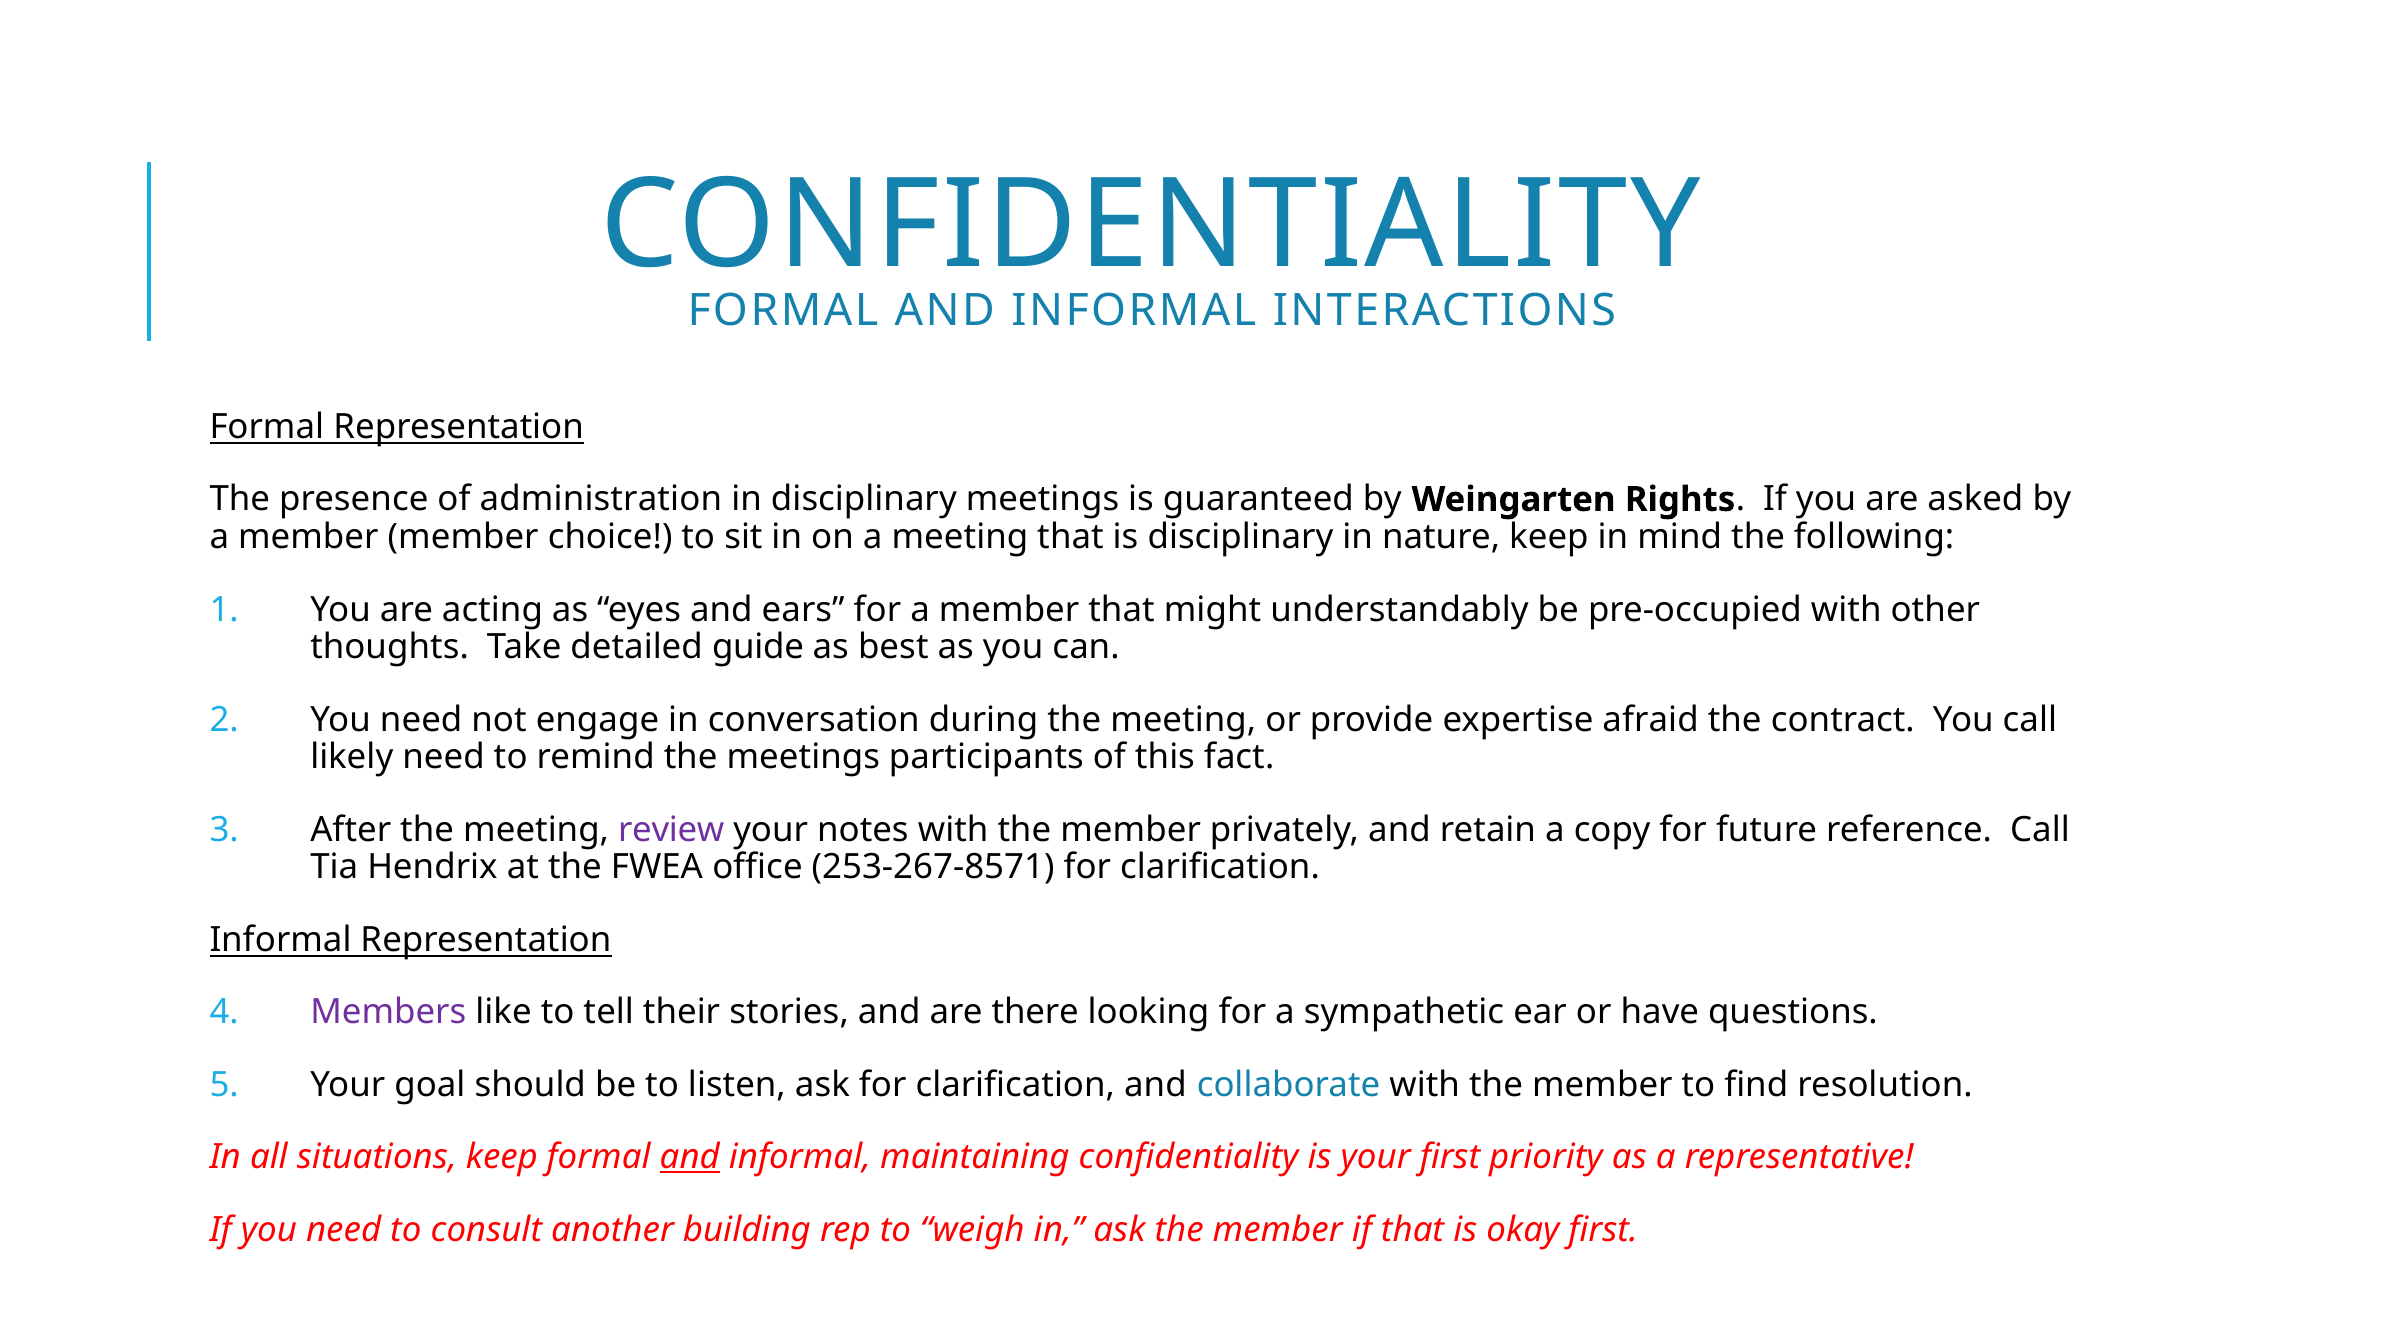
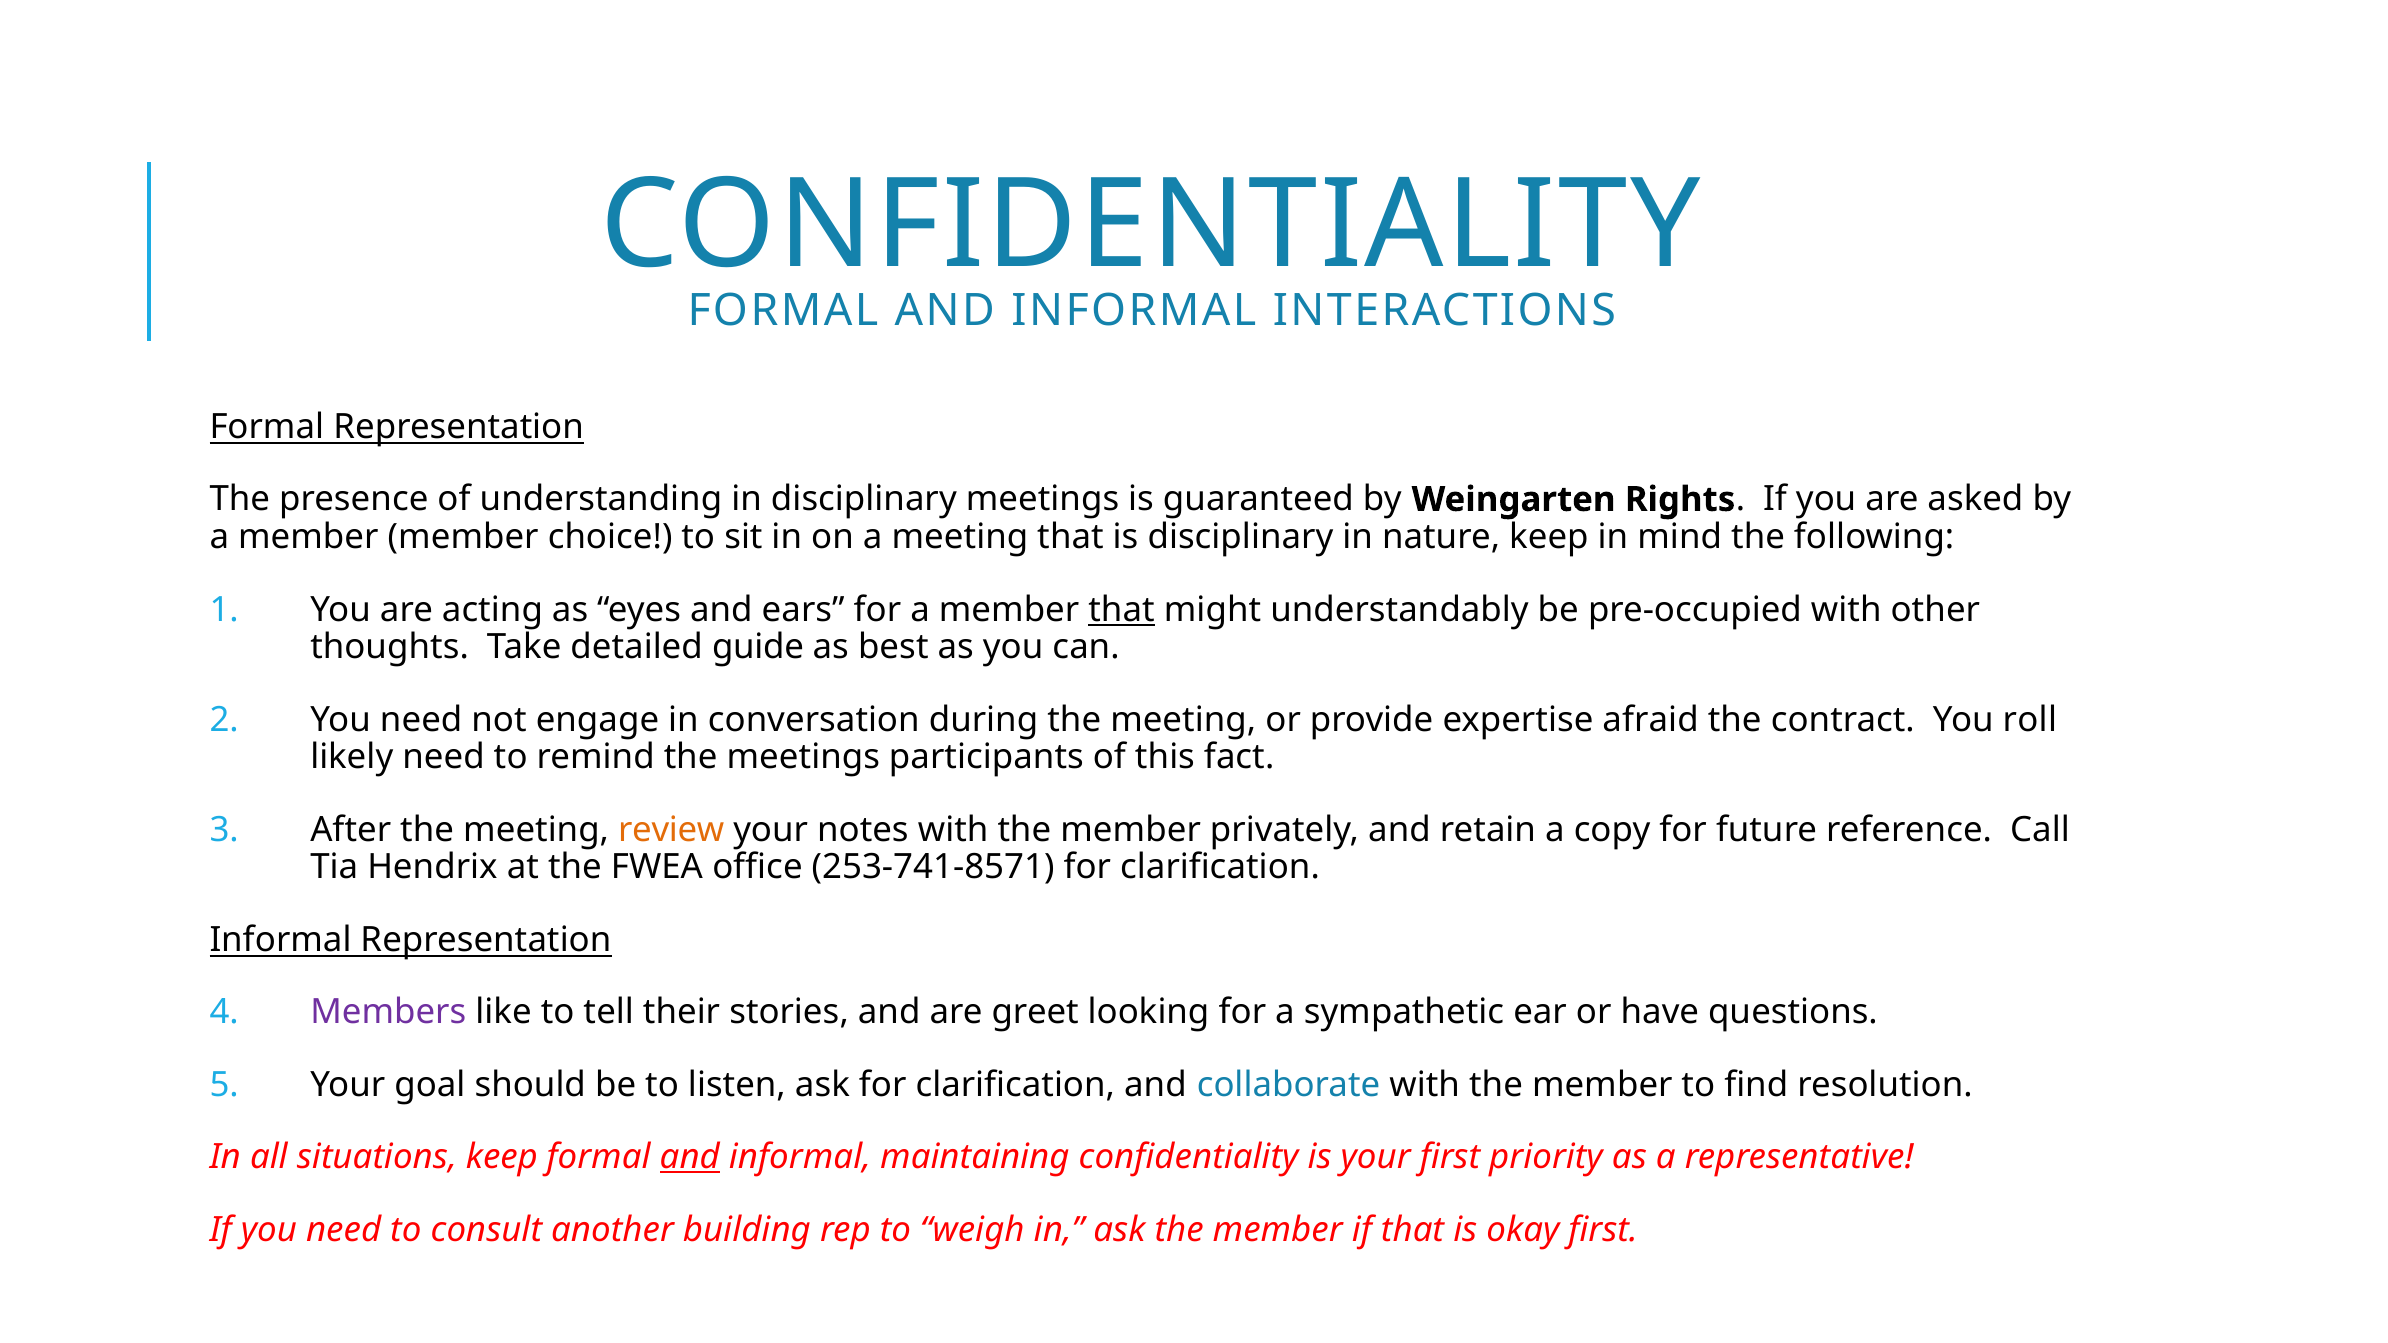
administration: administration -> understanding
that at (1122, 610) underline: none -> present
You call: call -> roll
review colour: purple -> orange
253-267-8571: 253-267-8571 -> 253-741-8571
there: there -> greet
